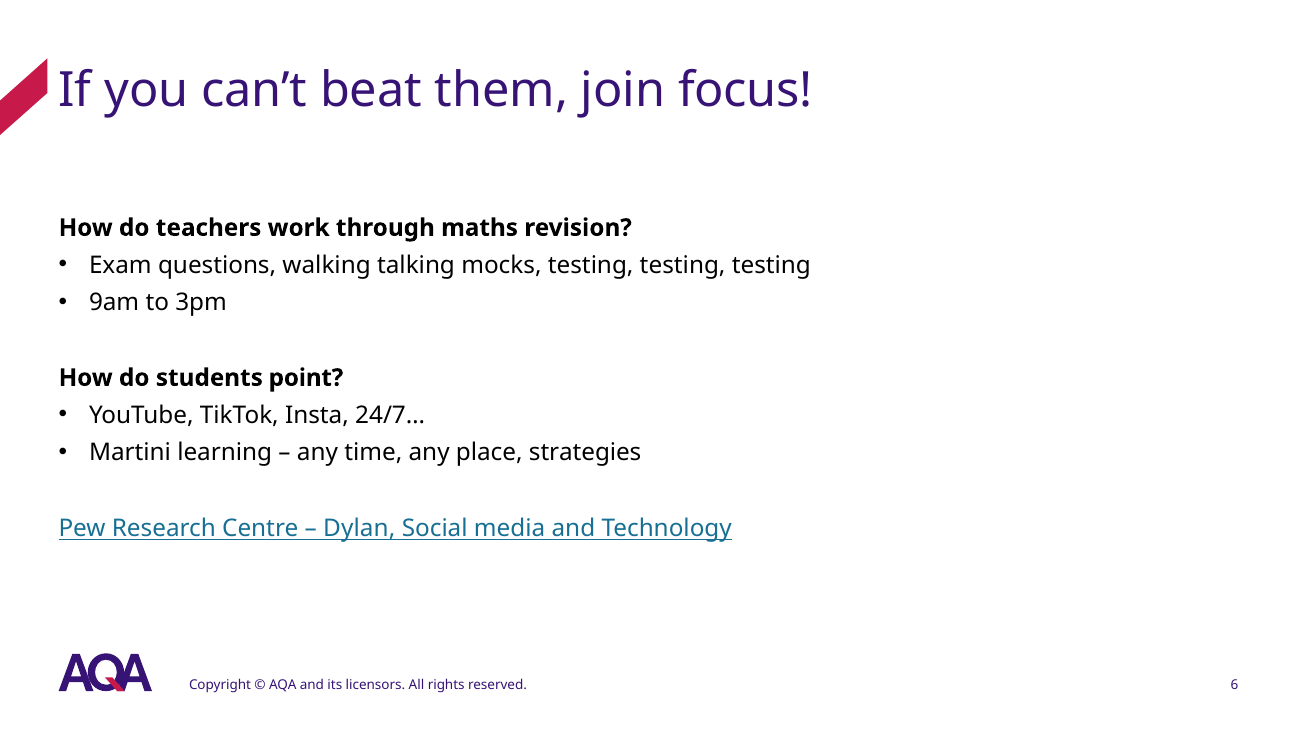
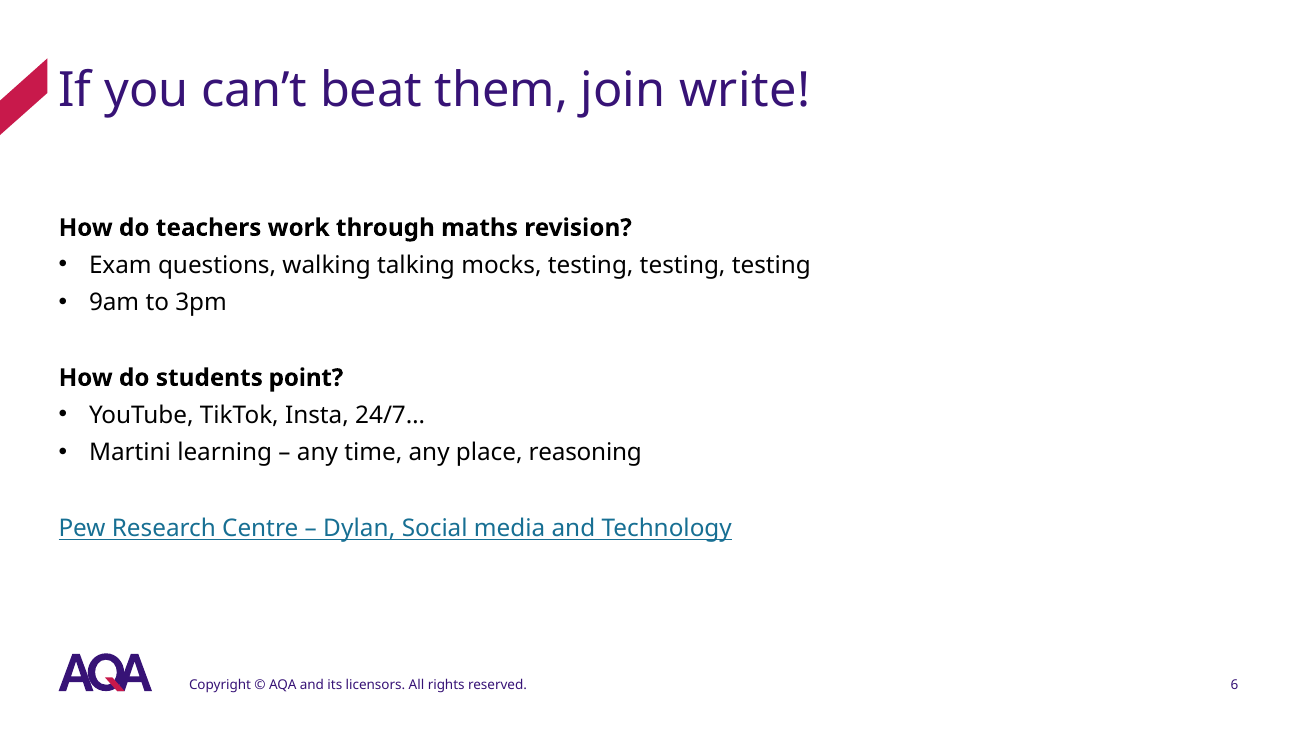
focus: focus -> write
strategies: strategies -> reasoning
